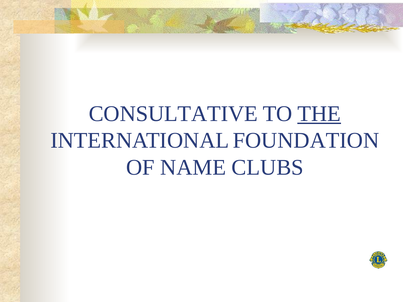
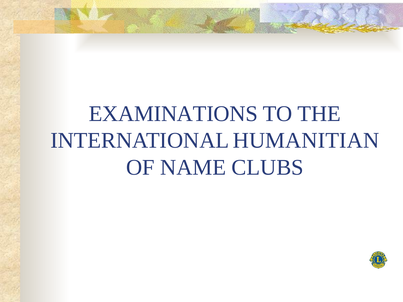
CONSULTATIVE: CONSULTATIVE -> EXAMINATIONS
THE underline: present -> none
FOUNDATION: FOUNDATION -> HUMANITIAN
